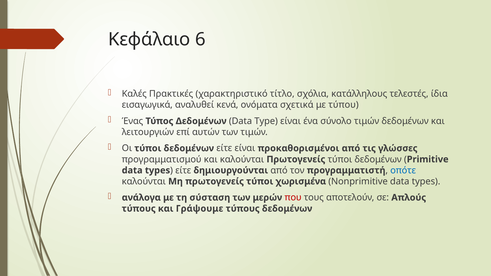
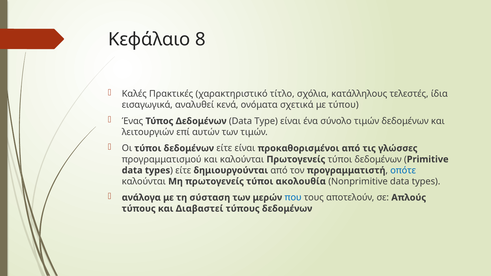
6: 6 -> 8
χωρισμένα: χωρισμένα -> ακολουθία
που colour: red -> blue
Γράψουμε: Γράψουμε -> Διαβαστεί
